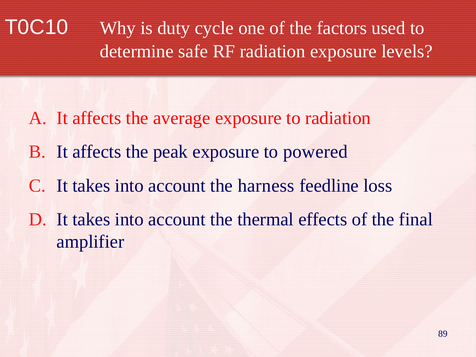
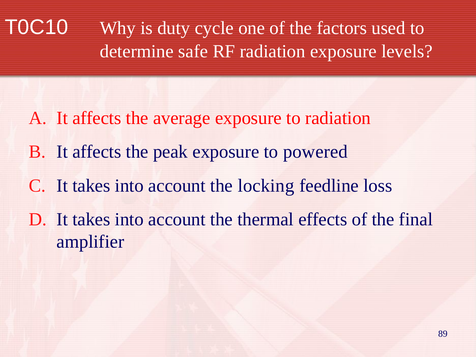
harness: harness -> locking
